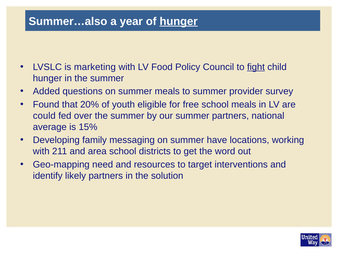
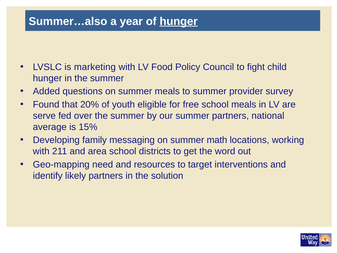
fight underline: present -> none
could: could -> serve
have: have -> math
